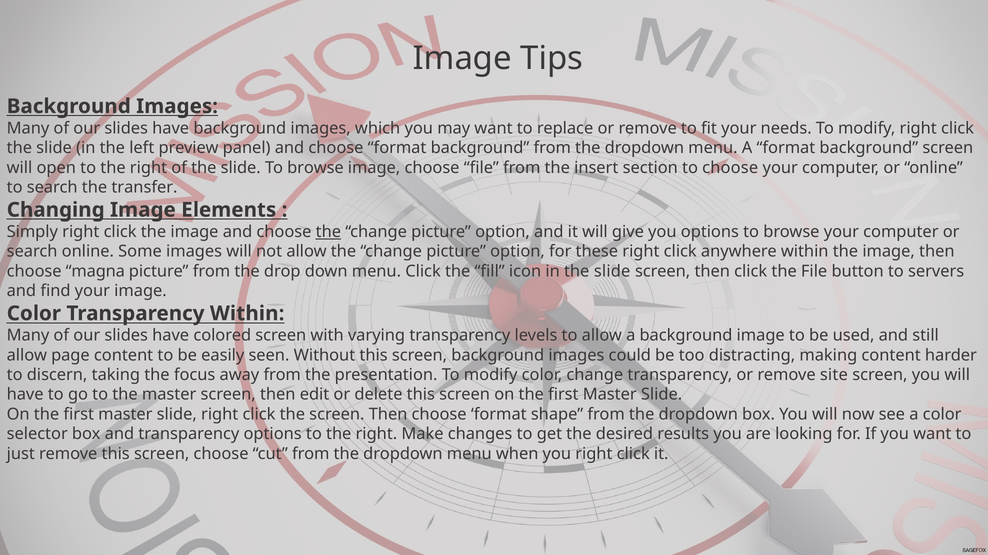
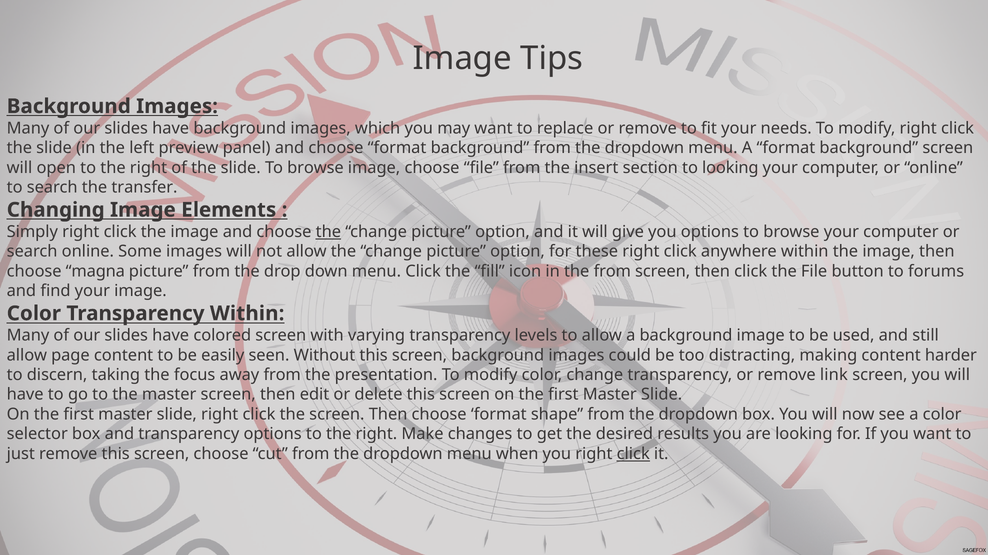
to choose: choose -> looking
in the slide: slide -> from
servers: servers -> forums
site: site -> link
click at (633, 454) underline: none -> present
